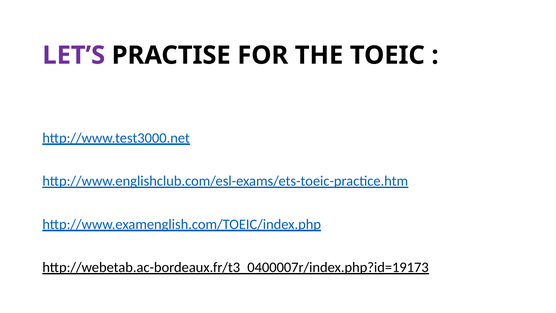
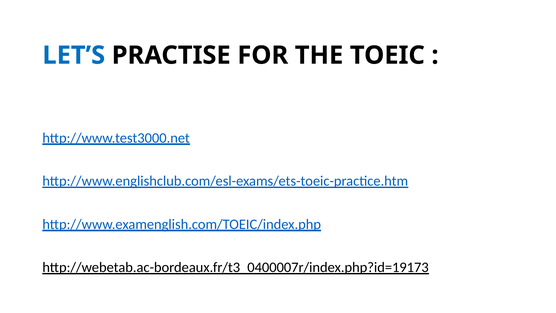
LET’S colour: purple -> blue
